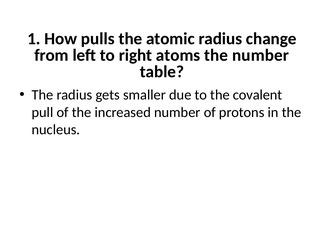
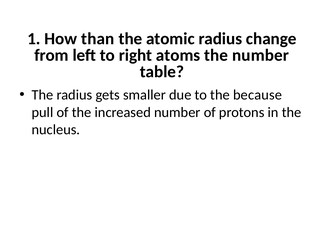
pulls: pulls -> than
covalent: covalent -> because
